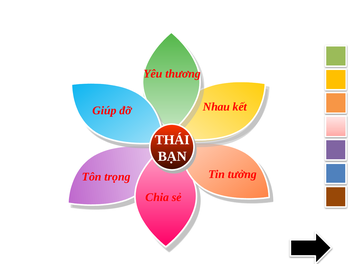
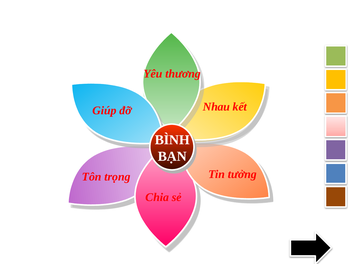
THÁI: THÁI -> BÌNH
